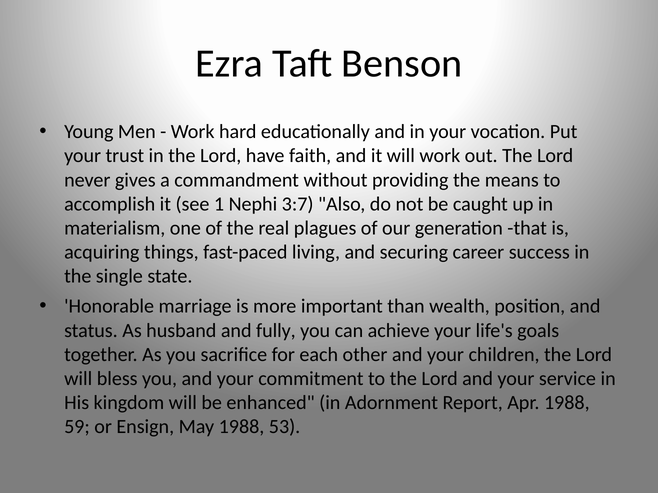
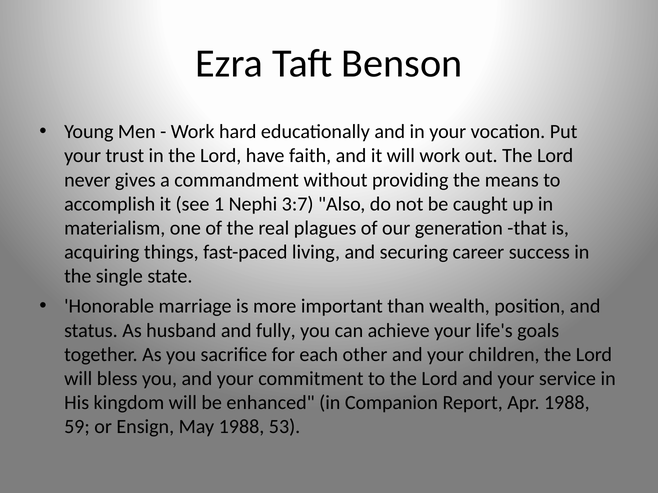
Adornment: Adornment -> Companion
